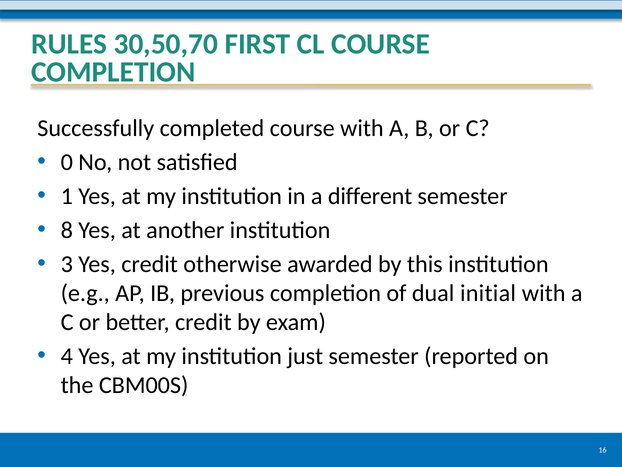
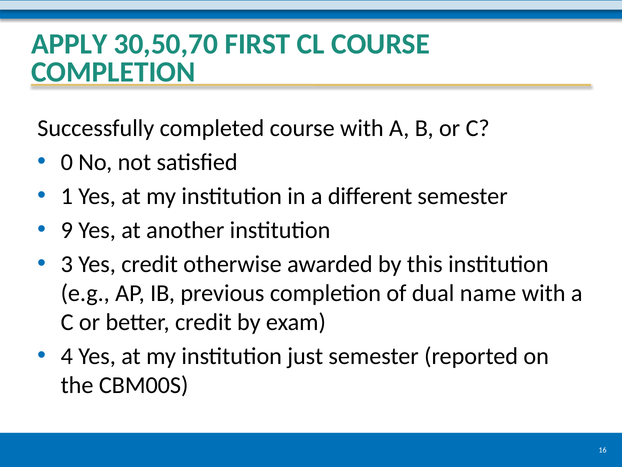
RULES: RULES -> APPLY
8: 8 -> 9
initial: initial -> name
